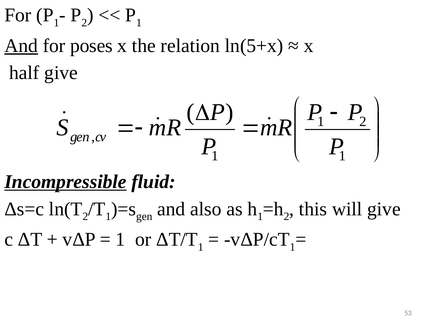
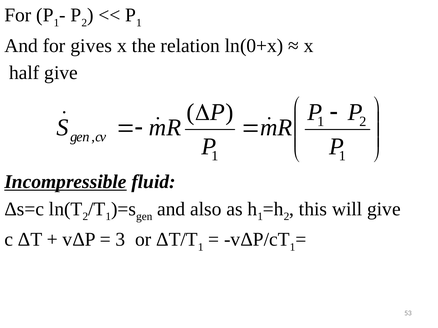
And at (21, 46) underline: present -> none
poses: poses -> gives
ln(5+x: ln(5+x -> ln(0+x
1 at (120, 240): 1 -> 3
